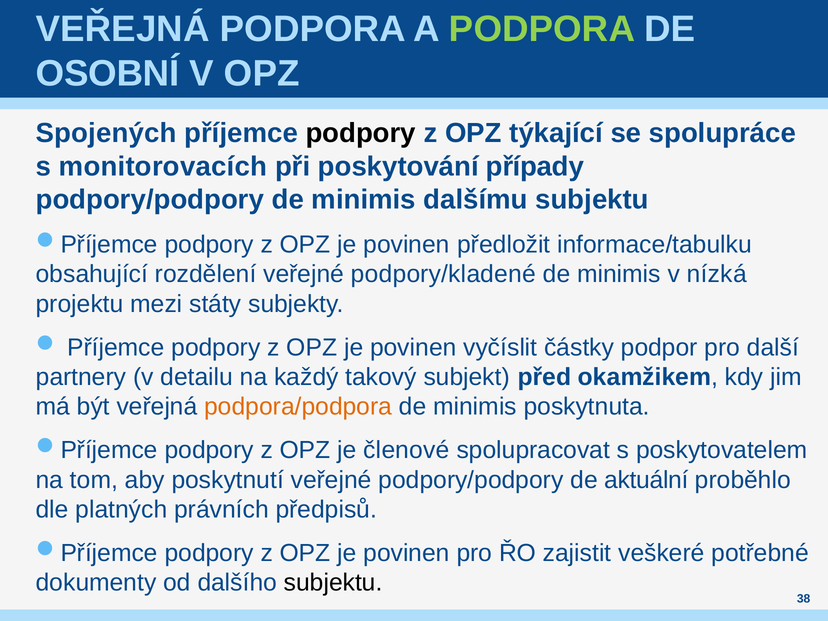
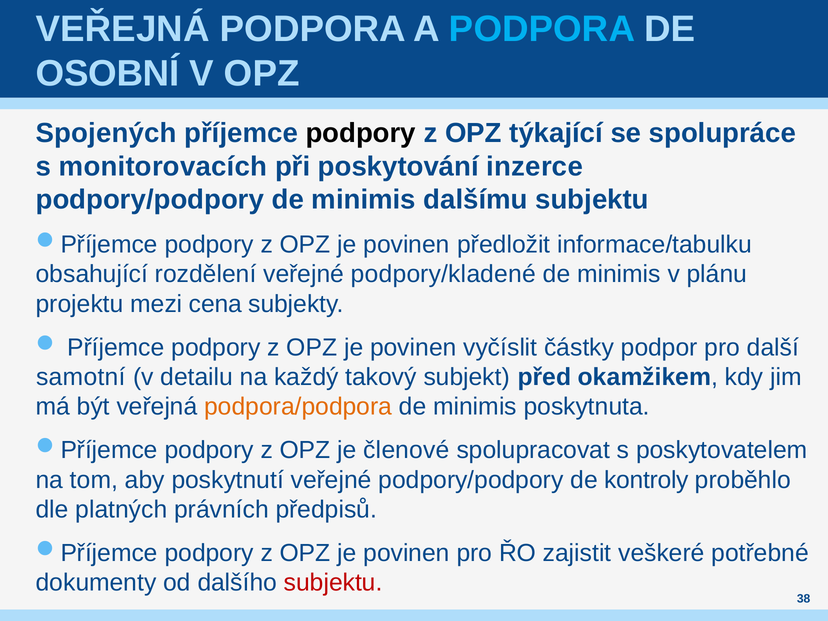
PODPORA at (542, 29) colour: light green -> light blue
případy: případy -> inzerce
nízká: nízká -> plánu
státy: státy -> cena
partnery: partnery -> samotní
aktuální: aktuální -> kontroly
subjektu at (333, 583) colour: black -> red
